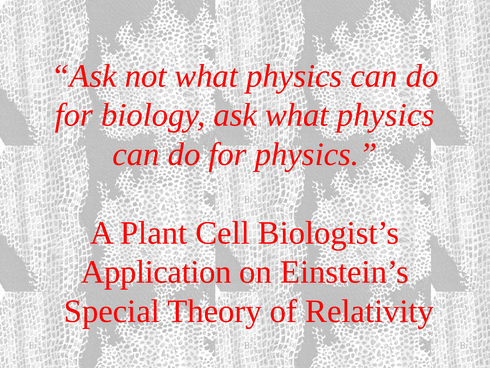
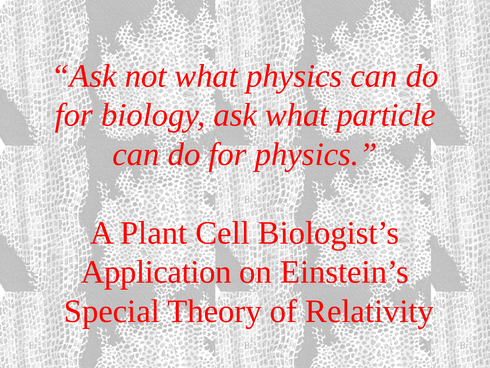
ask what physics: physics -> particle
